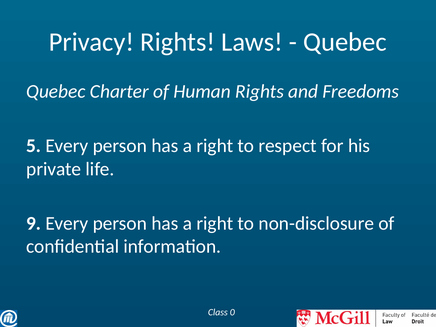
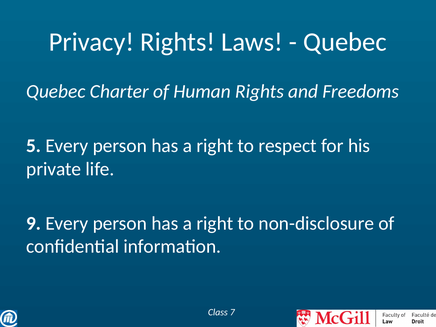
0: 0 -> 7
